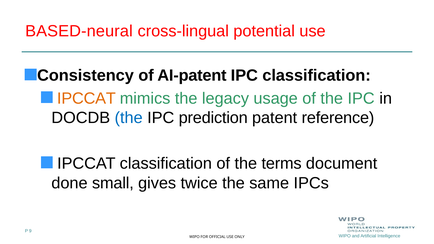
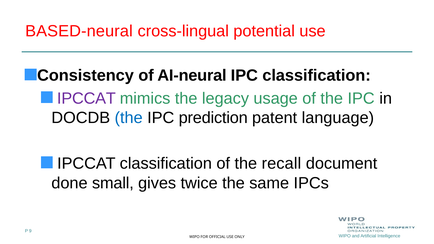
AI-patent: AI-patent -> AI-neural
IPCCAT at (86, 98) colour: orange -> purple
reference: reference -> language
terms: terms -> recall
